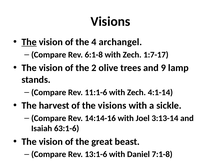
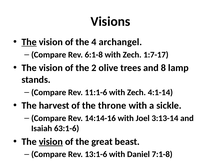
9: 9 -> 8
the visions: visions -> throne
vision at (51, 141) underline: none -> present
